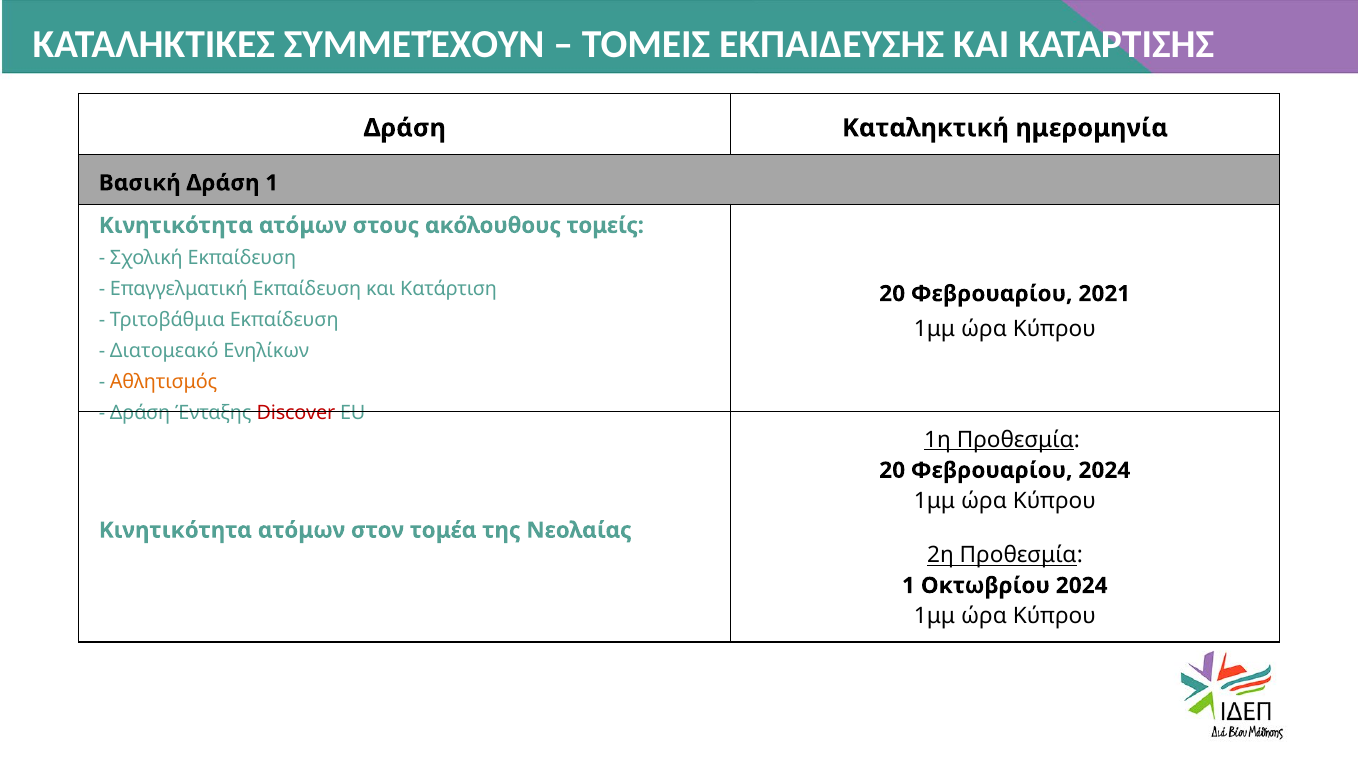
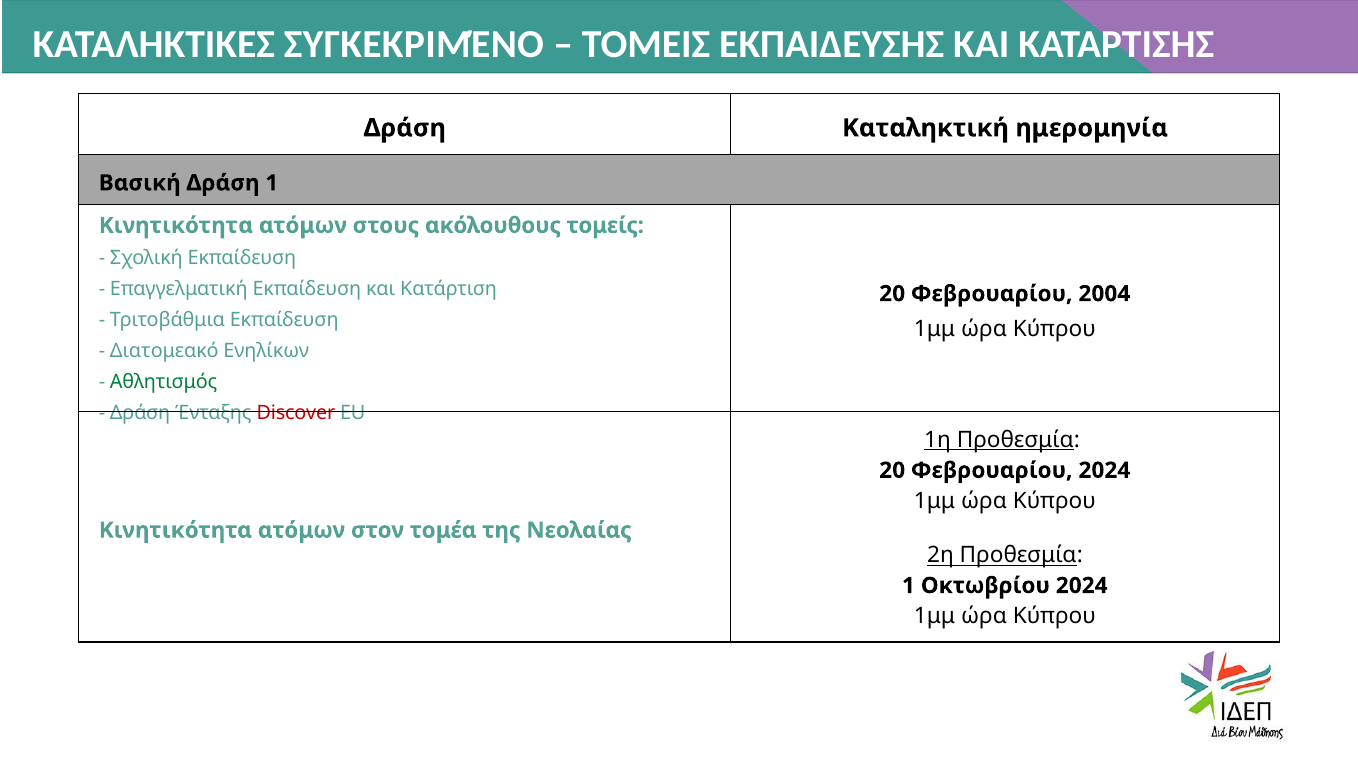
ΣΥΜΜΕΤΈΧΟΥΝ: ΣΥΜΜΕΤΈΧΟΥΝ -> ΣΥΓΚΕΚΡΙΜΈΝΟ
2021: 2021 -> 2004
Αθλητισμός colour: orange -> green
